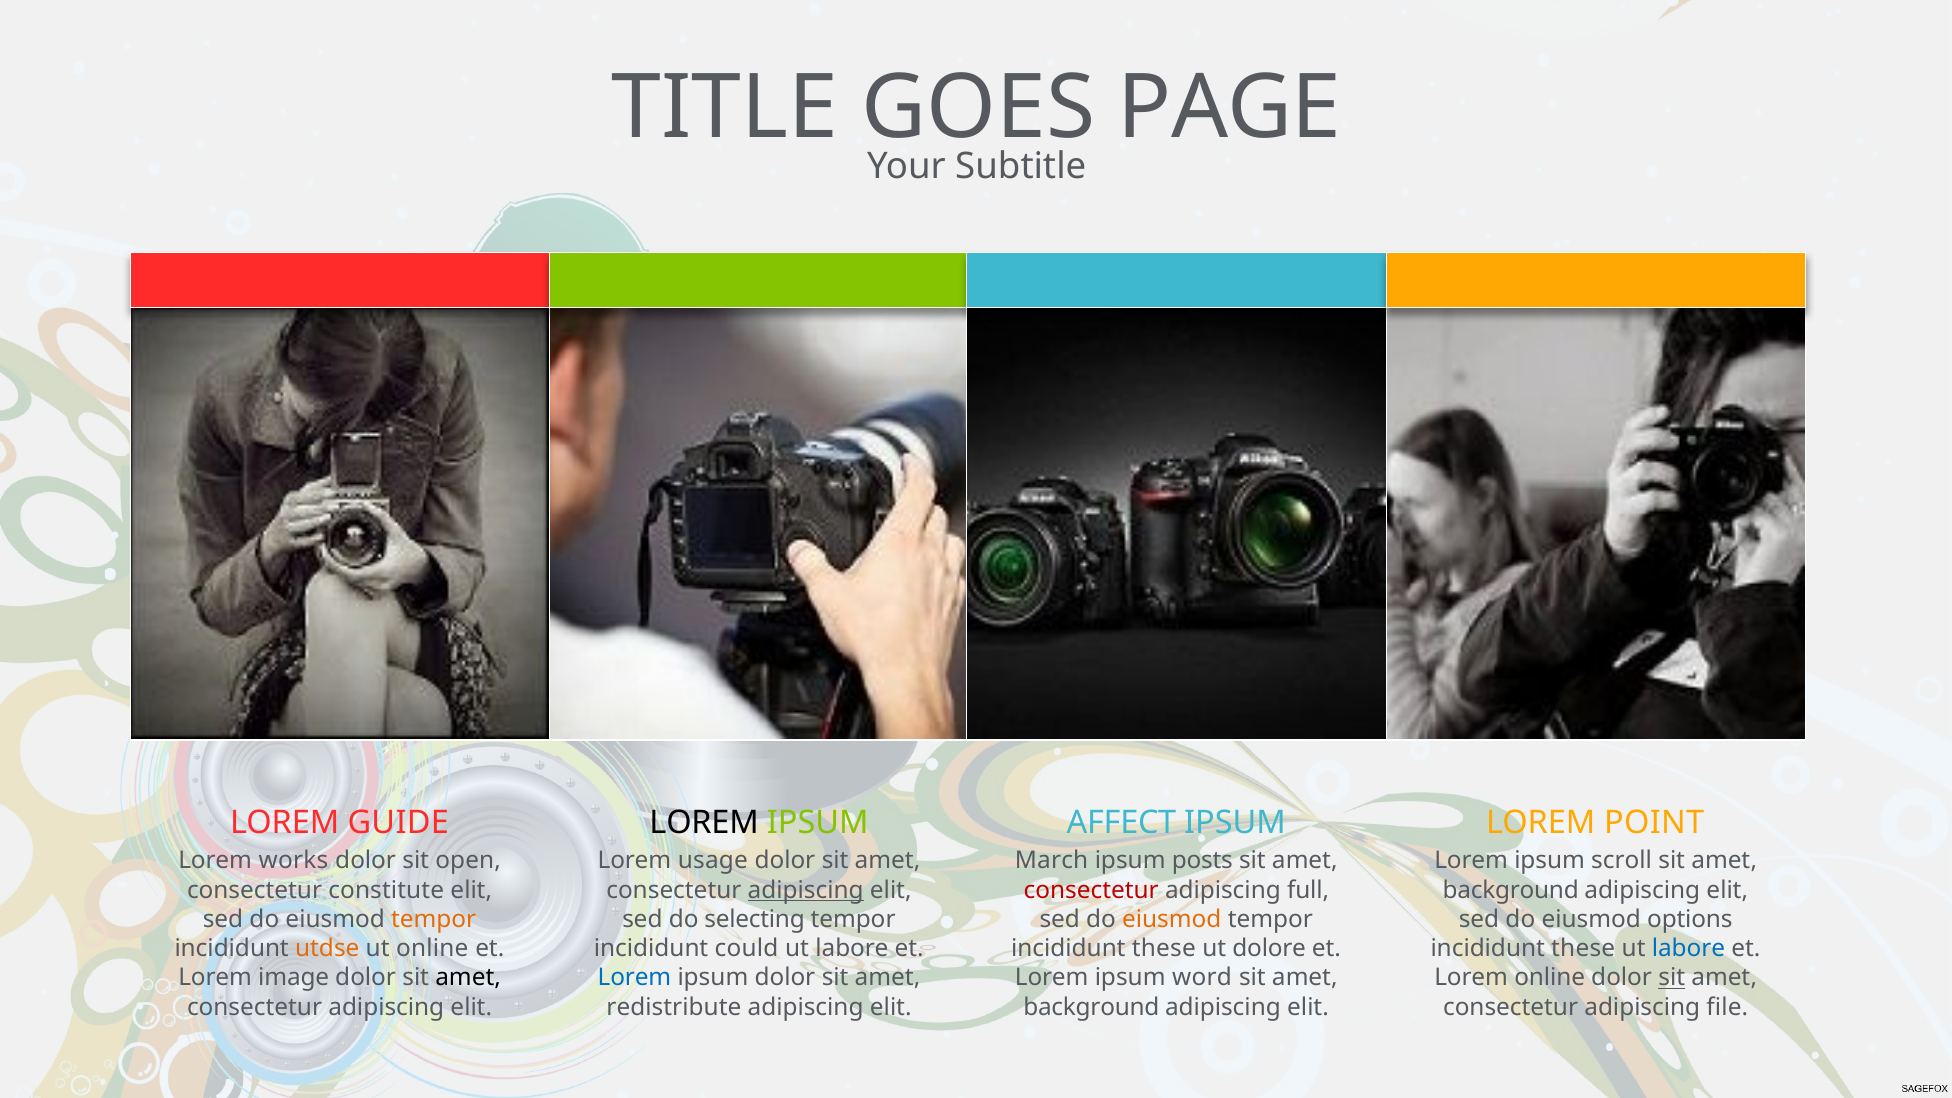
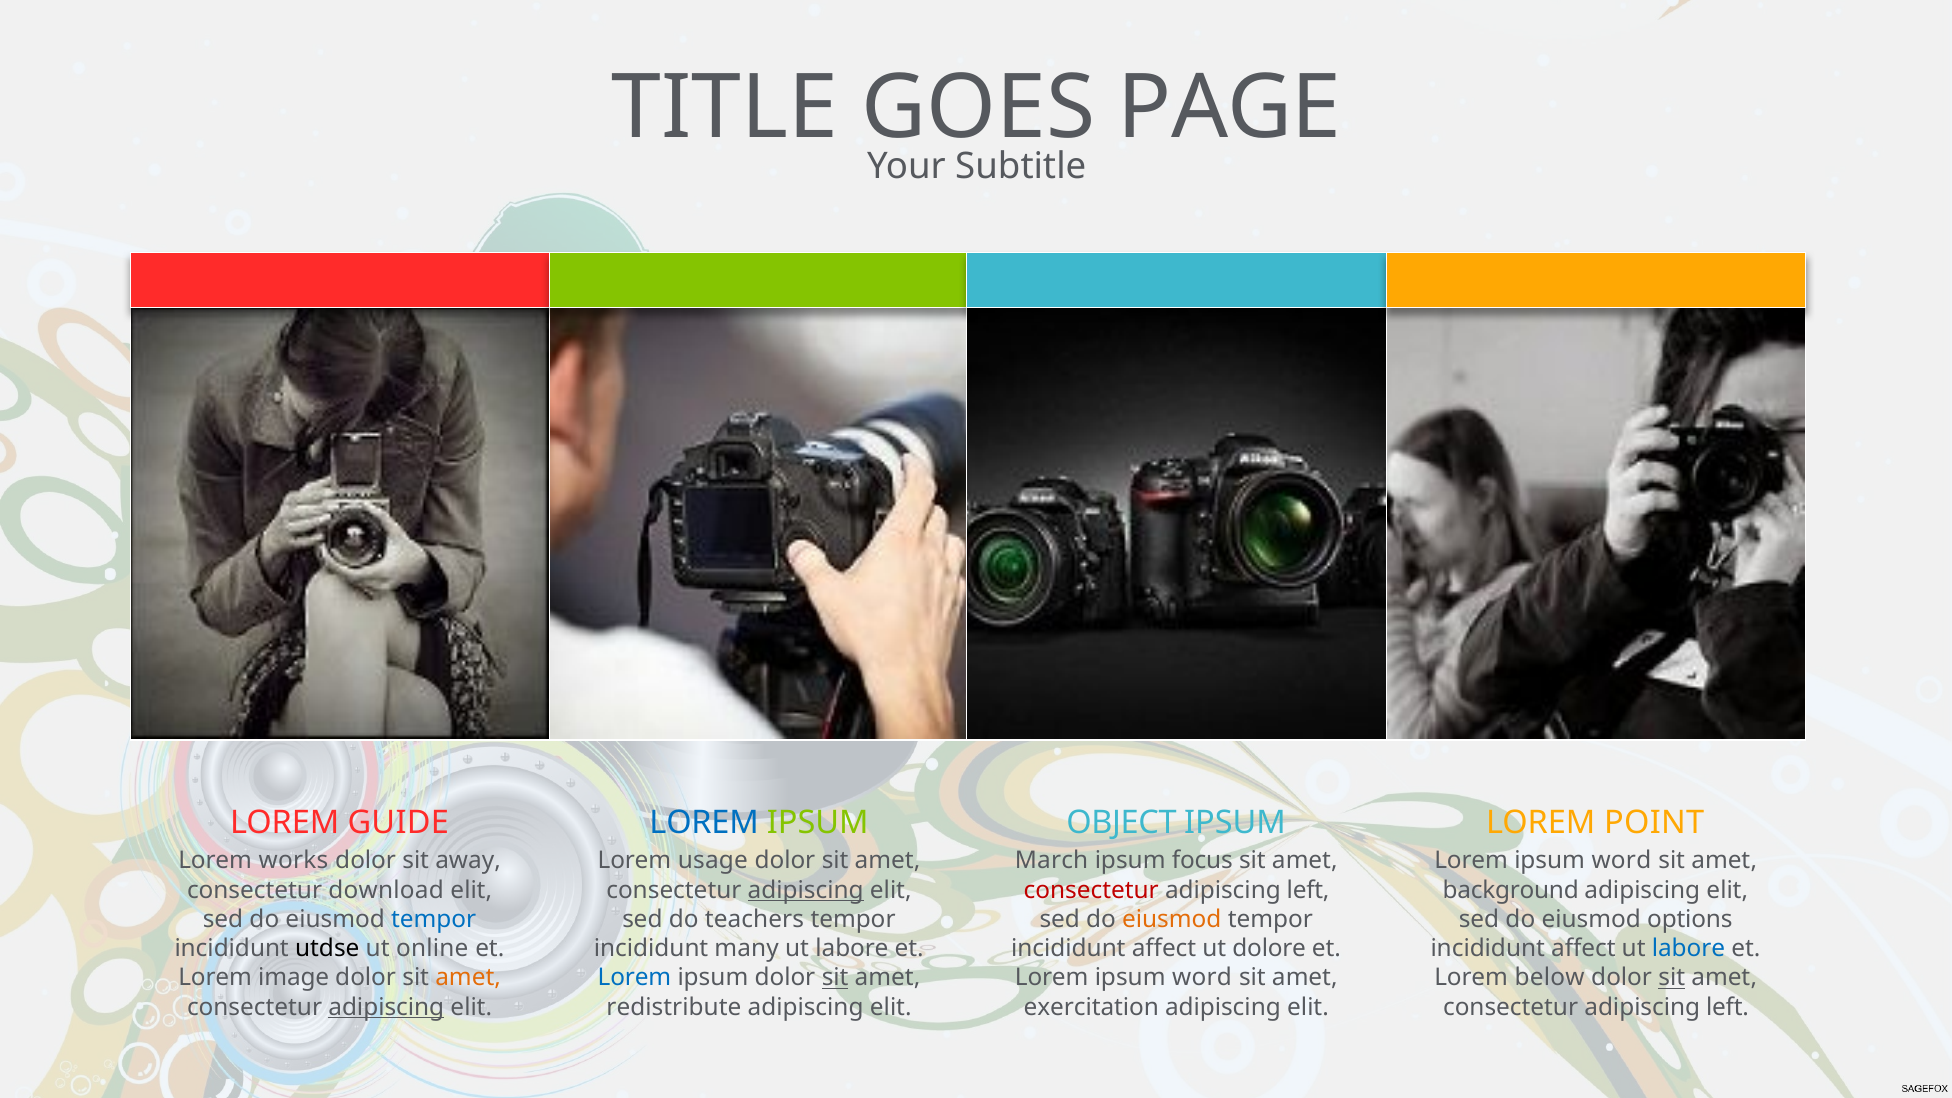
LOREM at (704, 822) colour: black -> blue
AFFECT: AFFECT -> OBJECT
open: open -> away
posts: posts -> focus
scroll at (1622, 861): scroll -> word
constitute: constitute -> download
full at (1308, 890): full -> left
tempor at (434, 919) colour: orange -> blue
selecting: selecting -> teachers
utdse colour: orange -> black
could: could -> many
these at (1164, 949): these -> affect
these at (1583, 949): these -> affect
amet at (468, 978) colour: black -> orange
sit at (835, 978) underline: none -> present
Lorem online: online -> below
adipiscing at (386, 1007) underline: none -> present
background at (1091, 1007): background -> exercitation
file at (1727, 1007): file -> left
